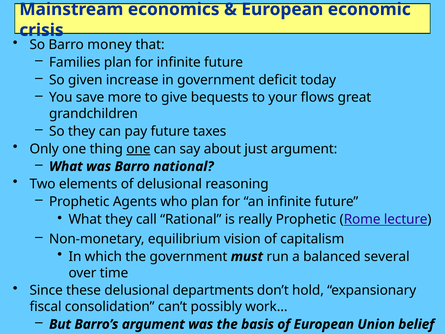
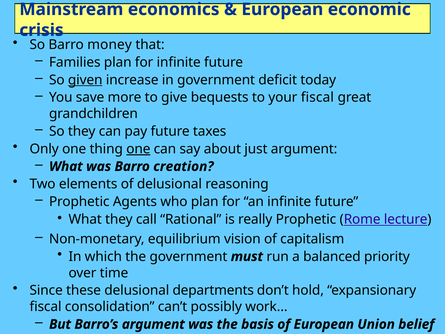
given underline: none -> present
your flows: flows -> fiscal
national: national -> creation
balanced several: several -> priority
